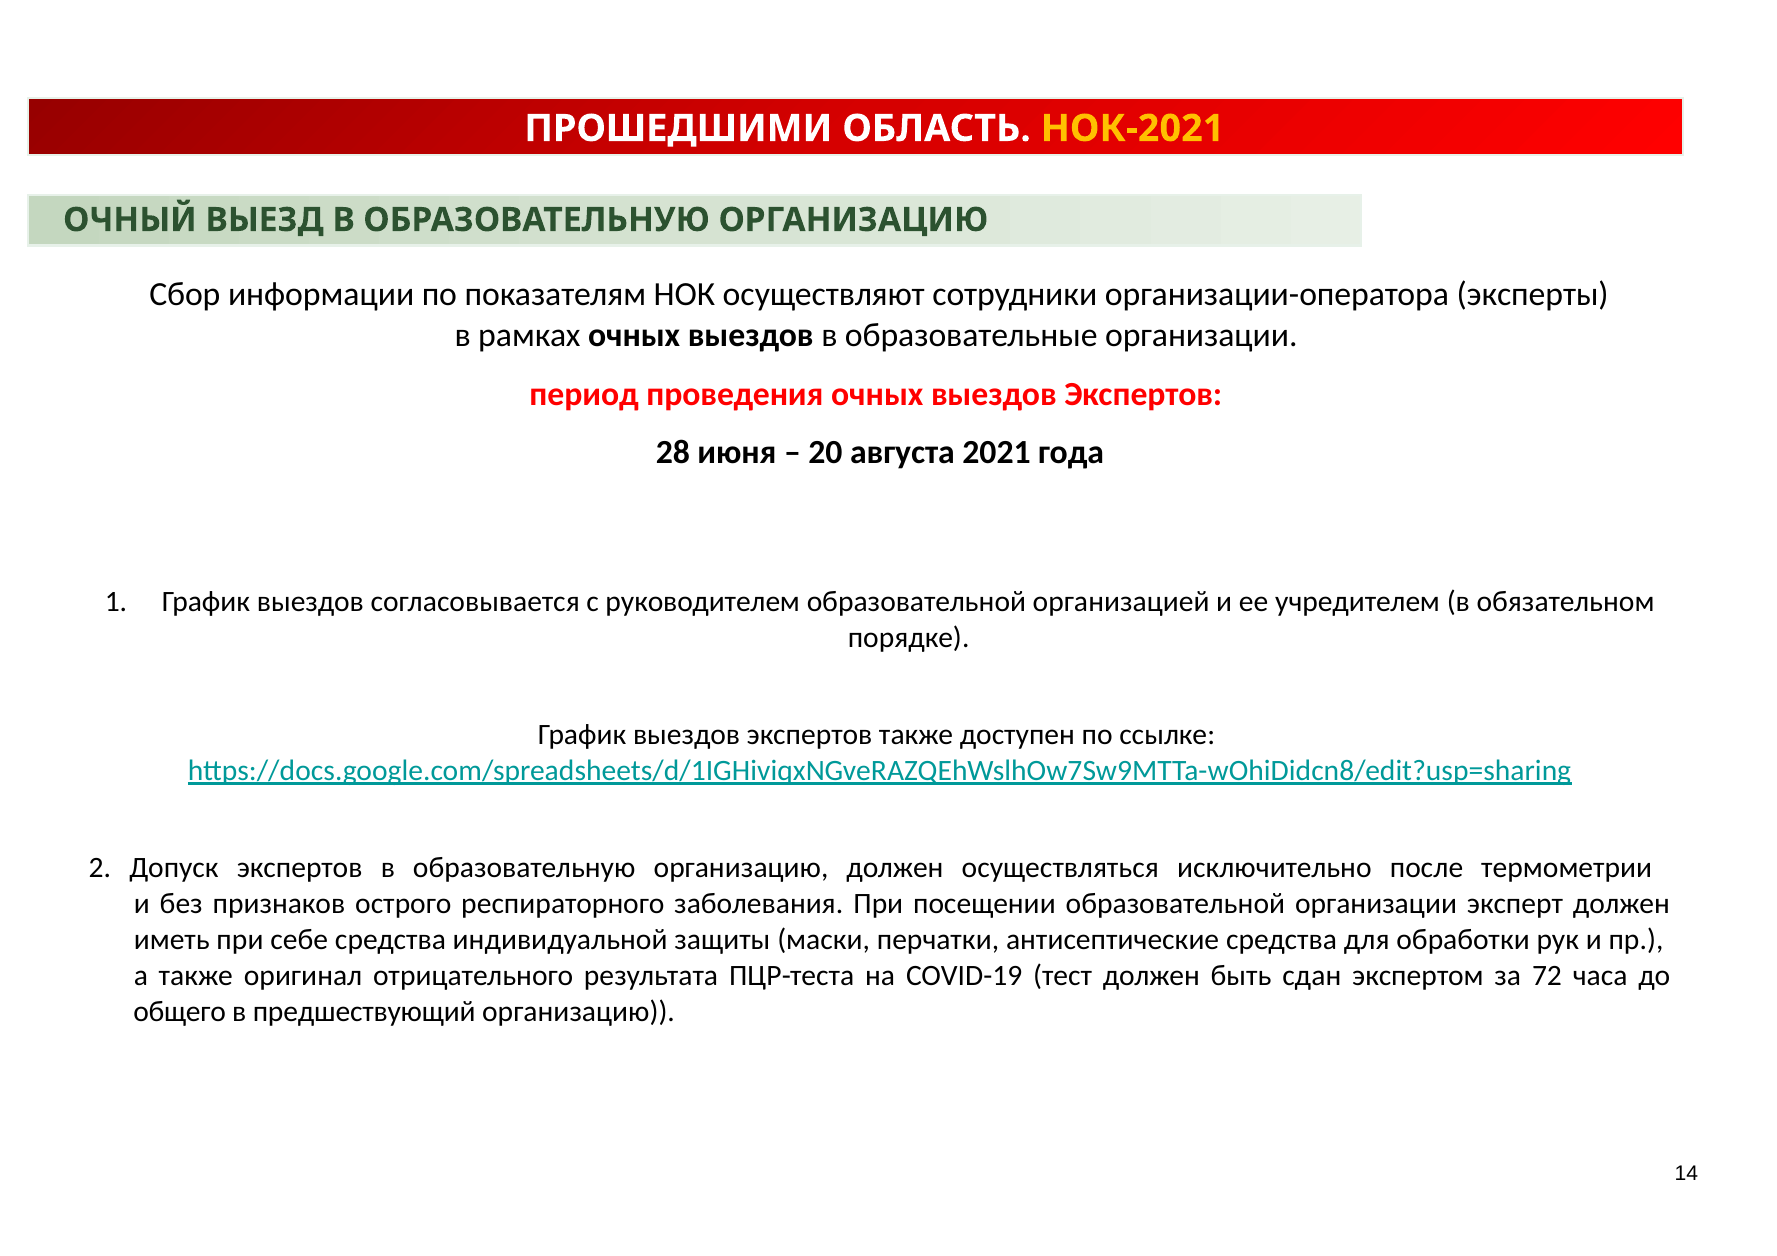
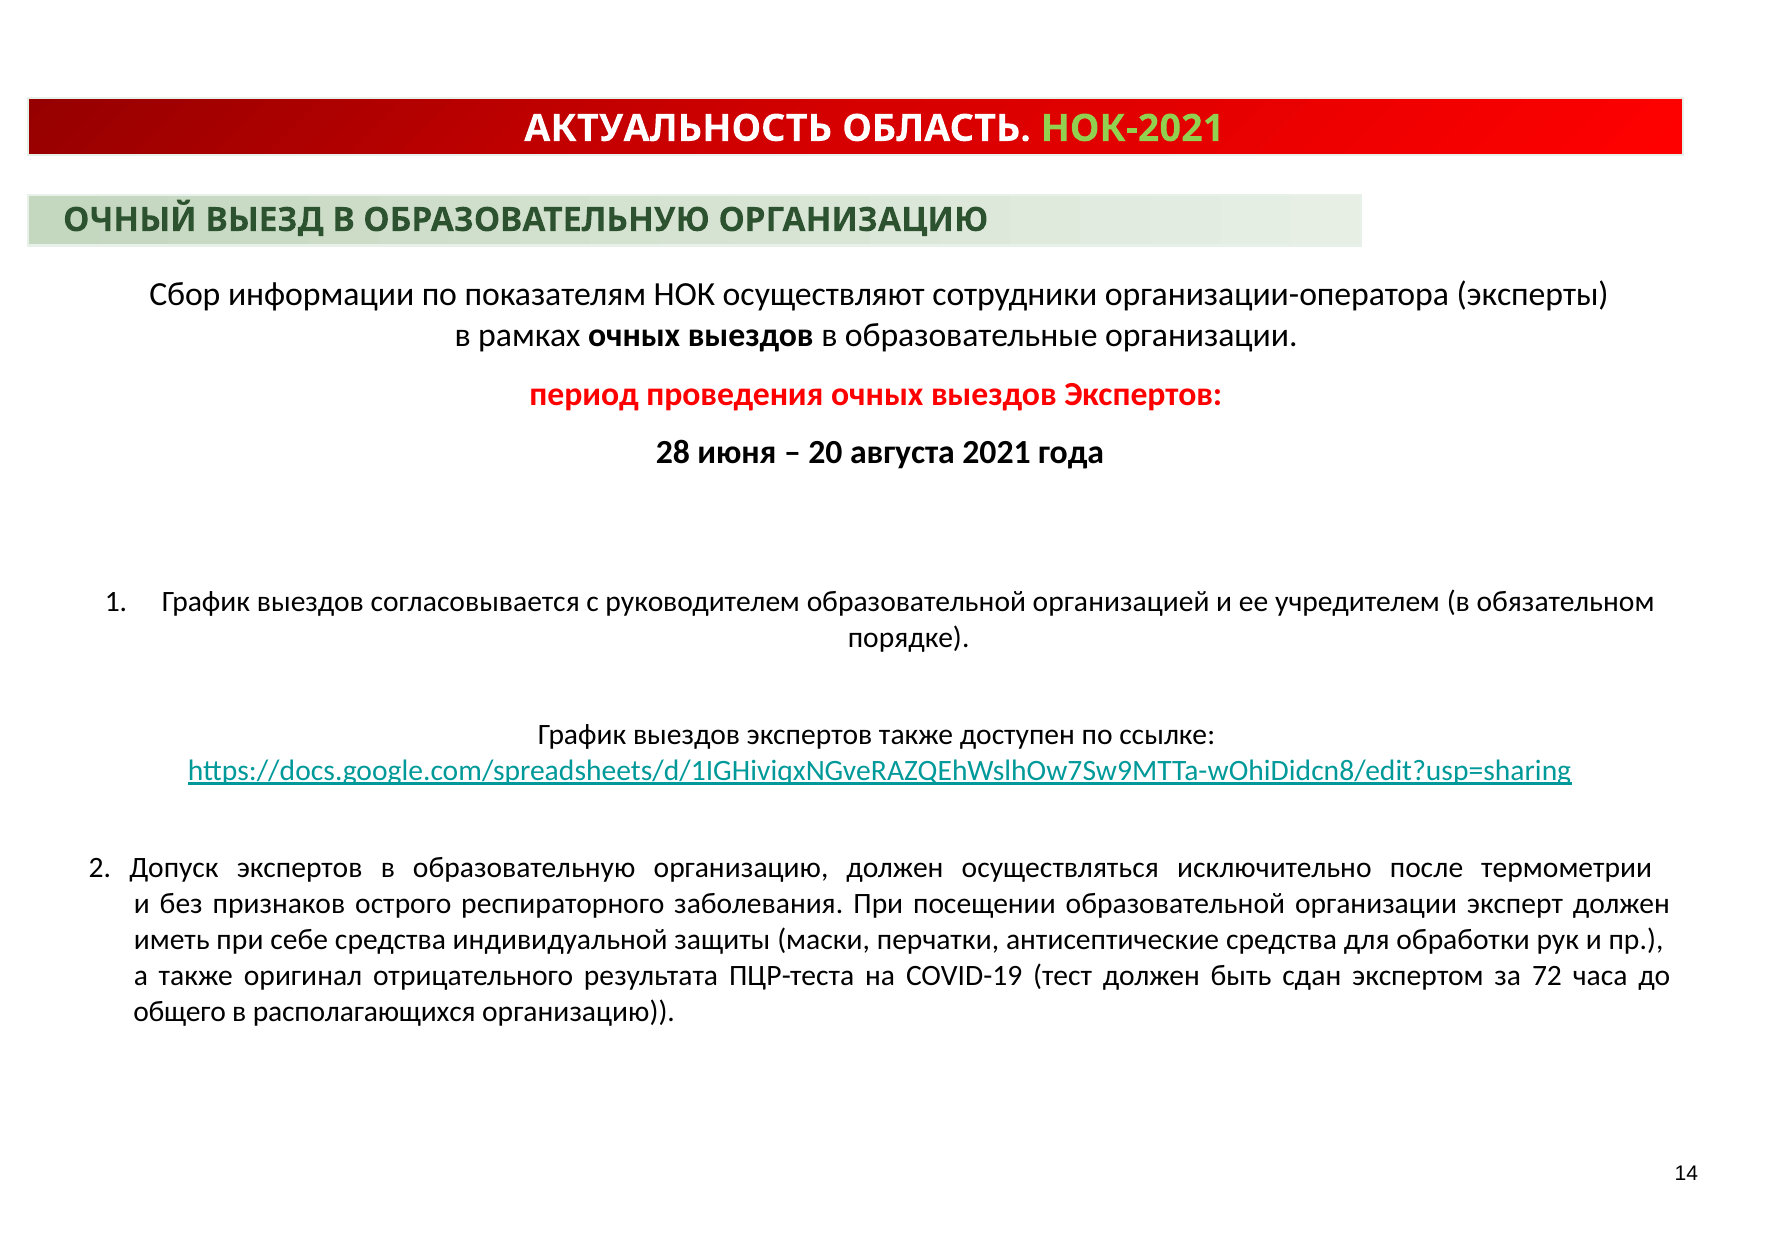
ПРОШЕДШИМИ: ПРОШЕДШИМИ -> АКТУАЛЬНОСТЬ
НОК-2021 colour: yellow -> light green
предшествующий: предшествующий -> располагающихся
